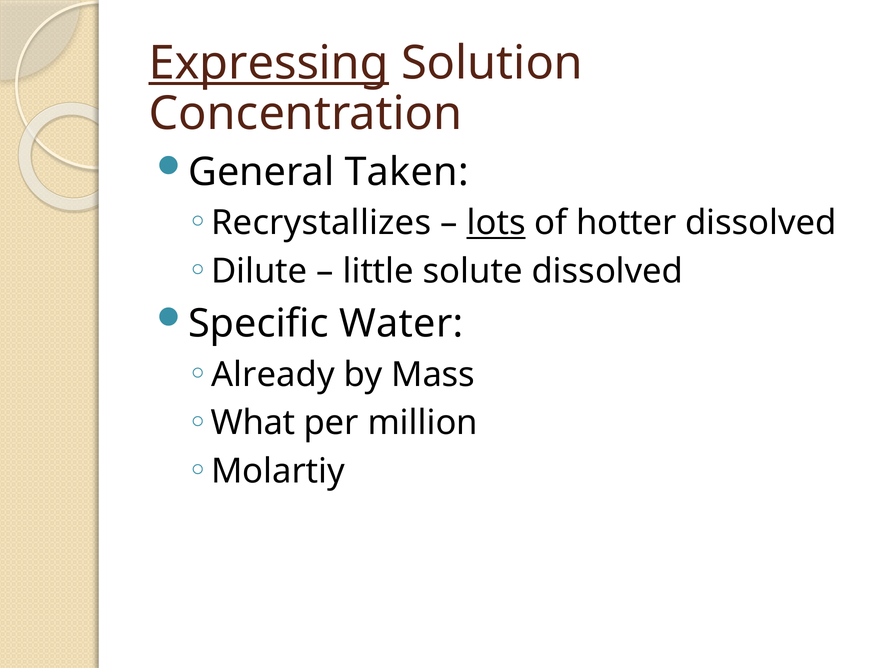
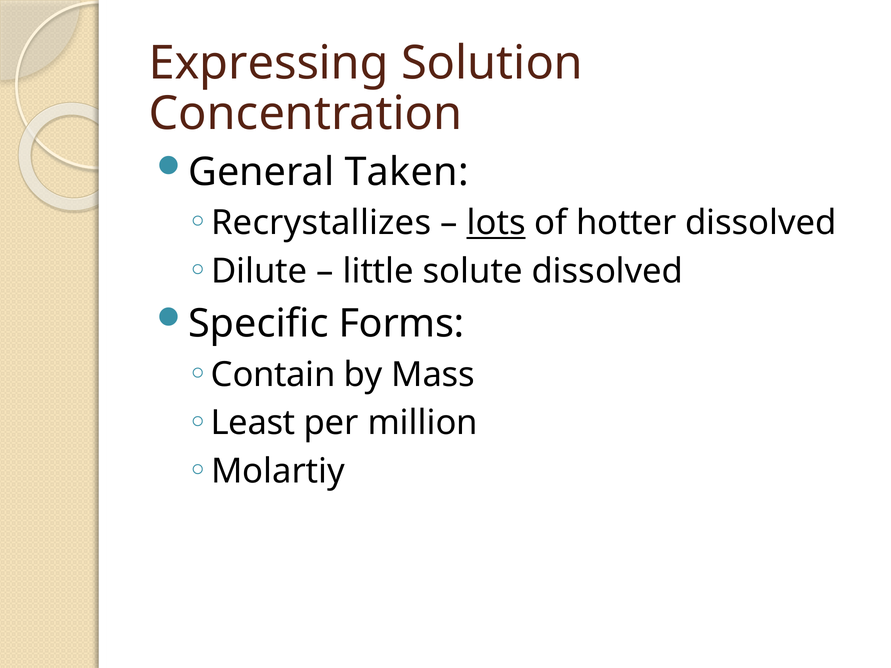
Expressing underline: present -> none
Water: Water -> Forms
Already: Already -> Contain
What: What -> Least
